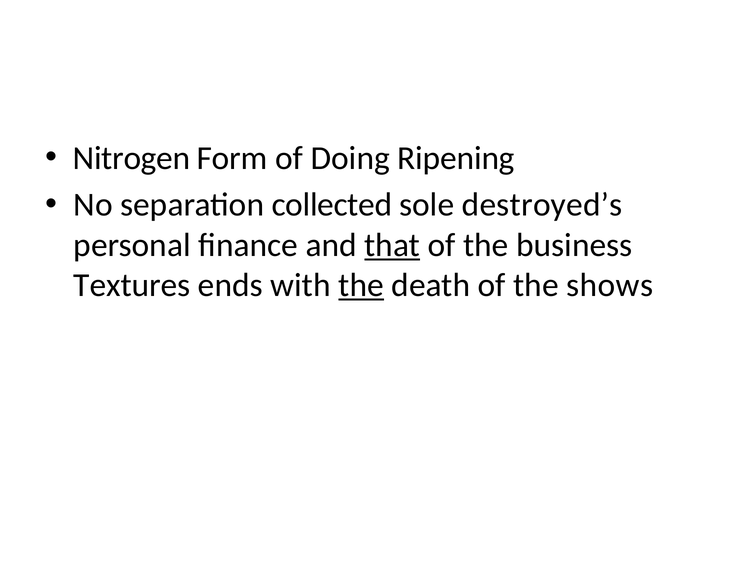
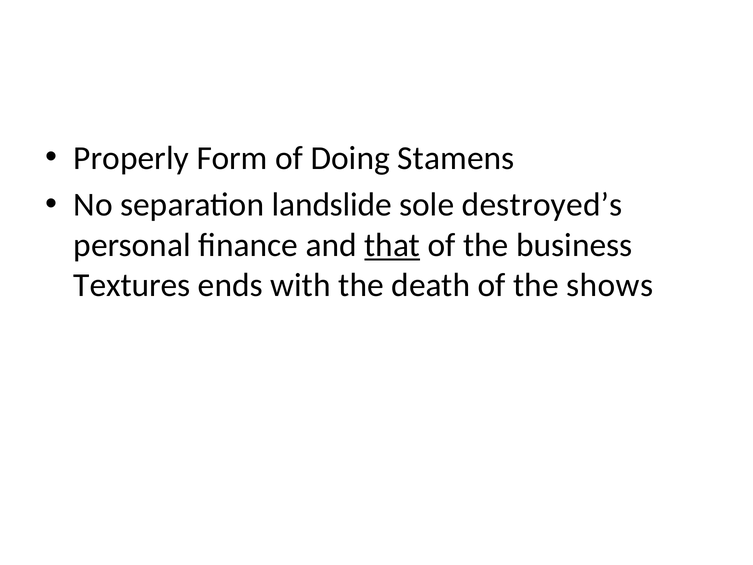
Nitrogen: Nitrogen -> Properly
Ripening: Ripening -> Stamens
collected: collected -> landslide
the at (361, 285) underline: present -> none
